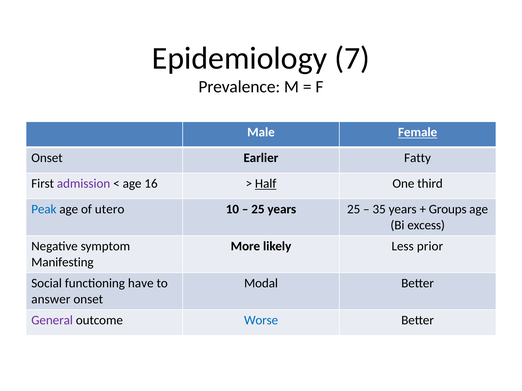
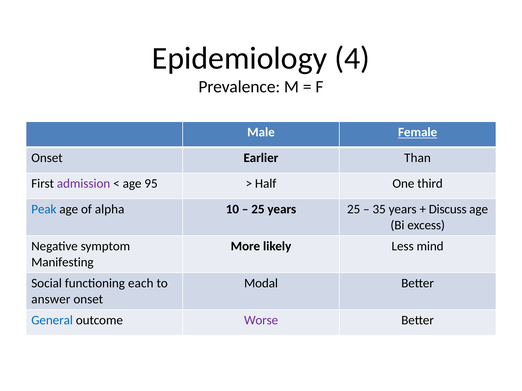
7: 7 -> 4
Fatty: Fatty -> Than
16: 16 -> 95
Half underline: present -> none
utero: utero -> alpha
Groups: Groups -> Discuss
prior: prior -> mind
have: have -> each
General colour: purple -> blue
Worse colour: blue -> purple
